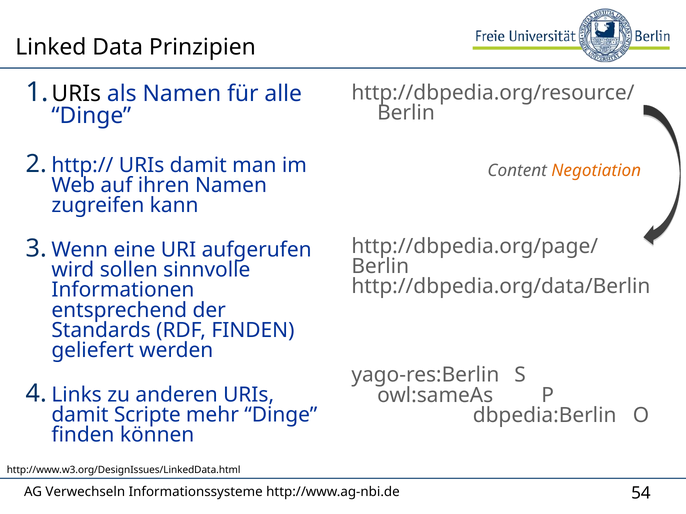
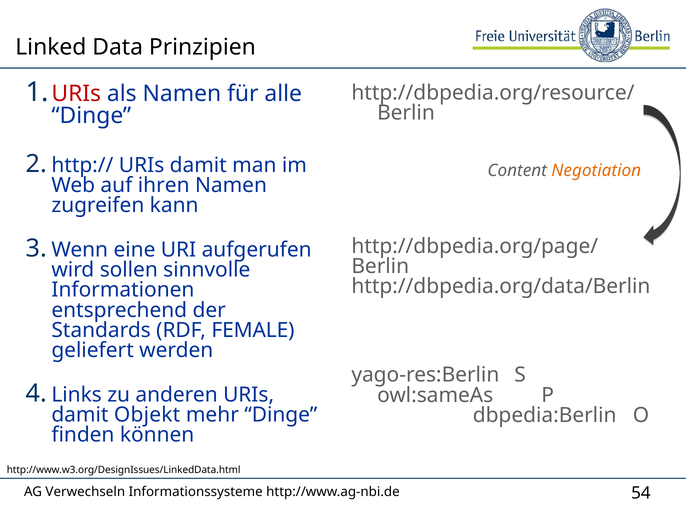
URIs at (76, 94) colour: black -> red
RDF FINDEN: FINDEN -> FEMALE
Scripte: Scripte -> Objekt
